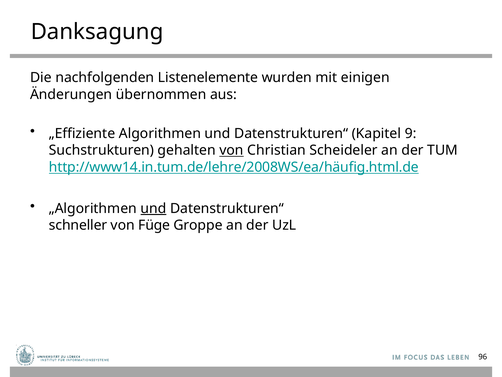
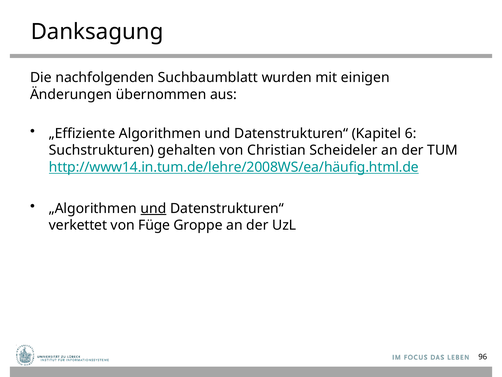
Listenelemente: Listenelemente -> Suchbaumblatt
9: 9 -> 6
von at (231, 150) underline: present -> none
schneller: schneller -> verkettet
